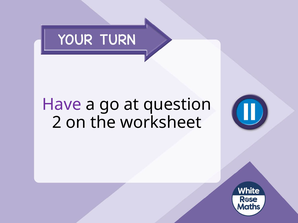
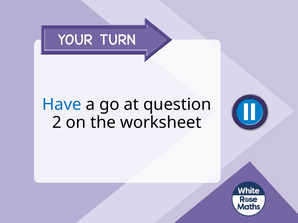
Have colour: purple -> blue
